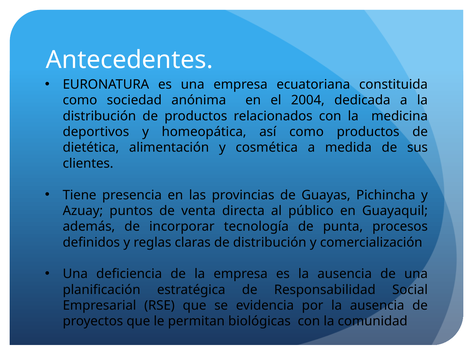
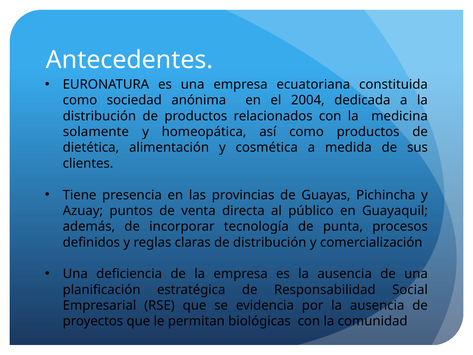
deportivos: deportivos -> solamente
